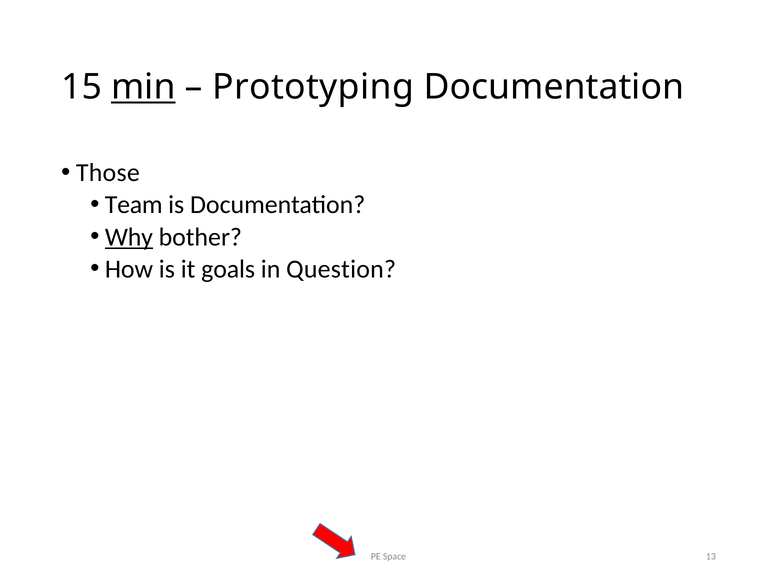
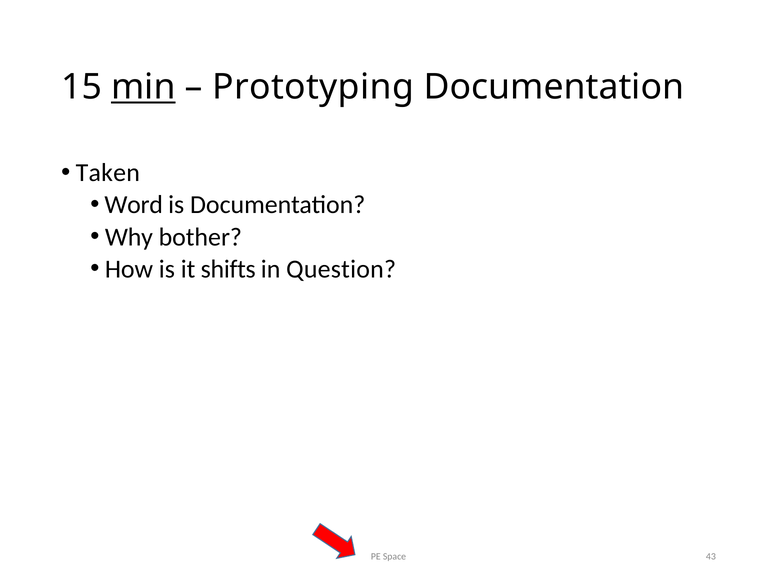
Those: Those -> Taken
Team: Team -> Word
Why underline: present -> none
goals: goals -> shifts
13: 13 -> 43
